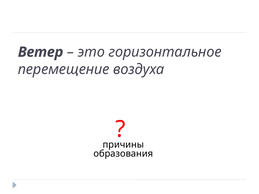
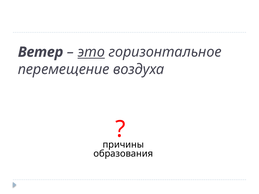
это underline: none -> present
